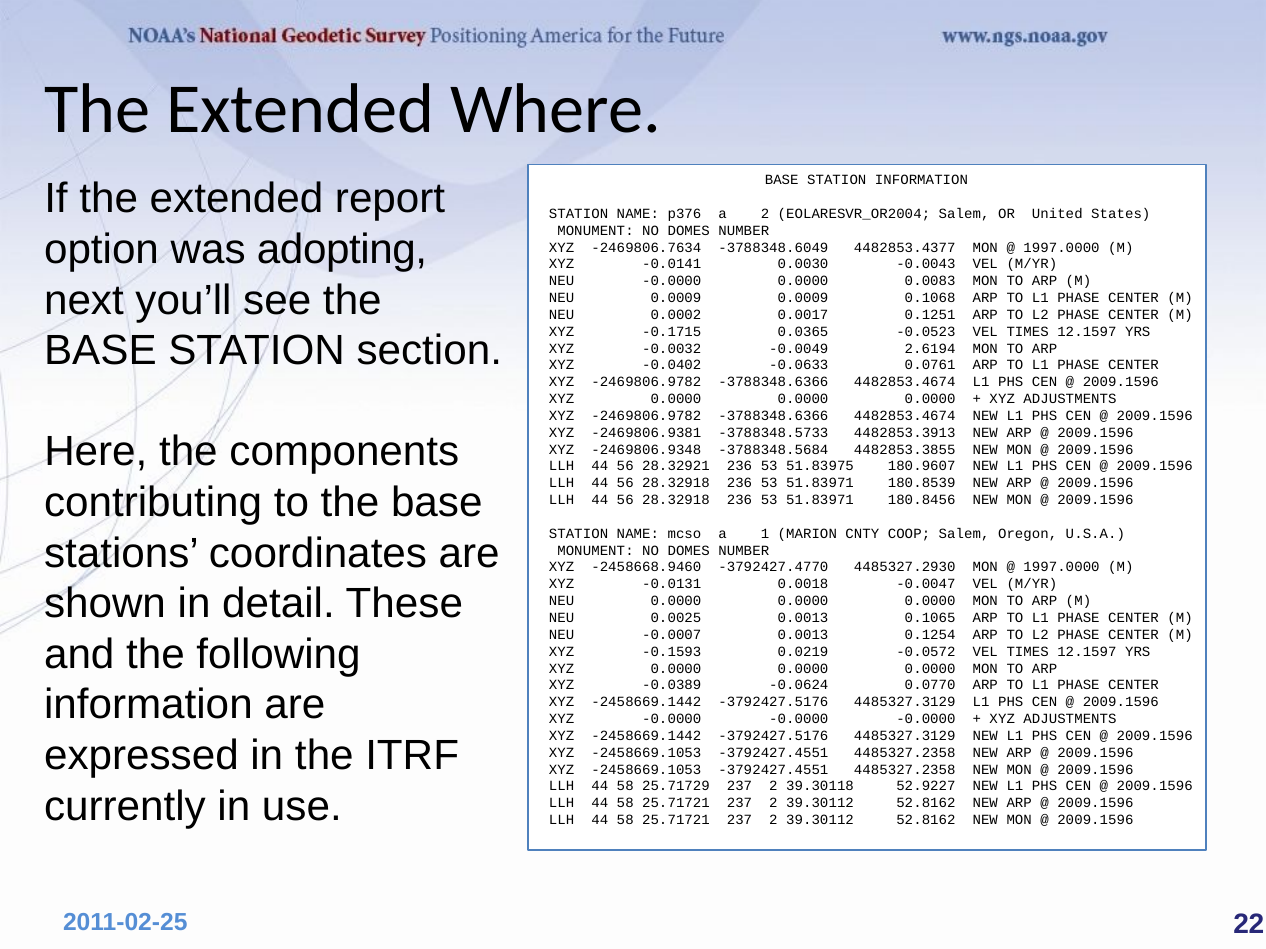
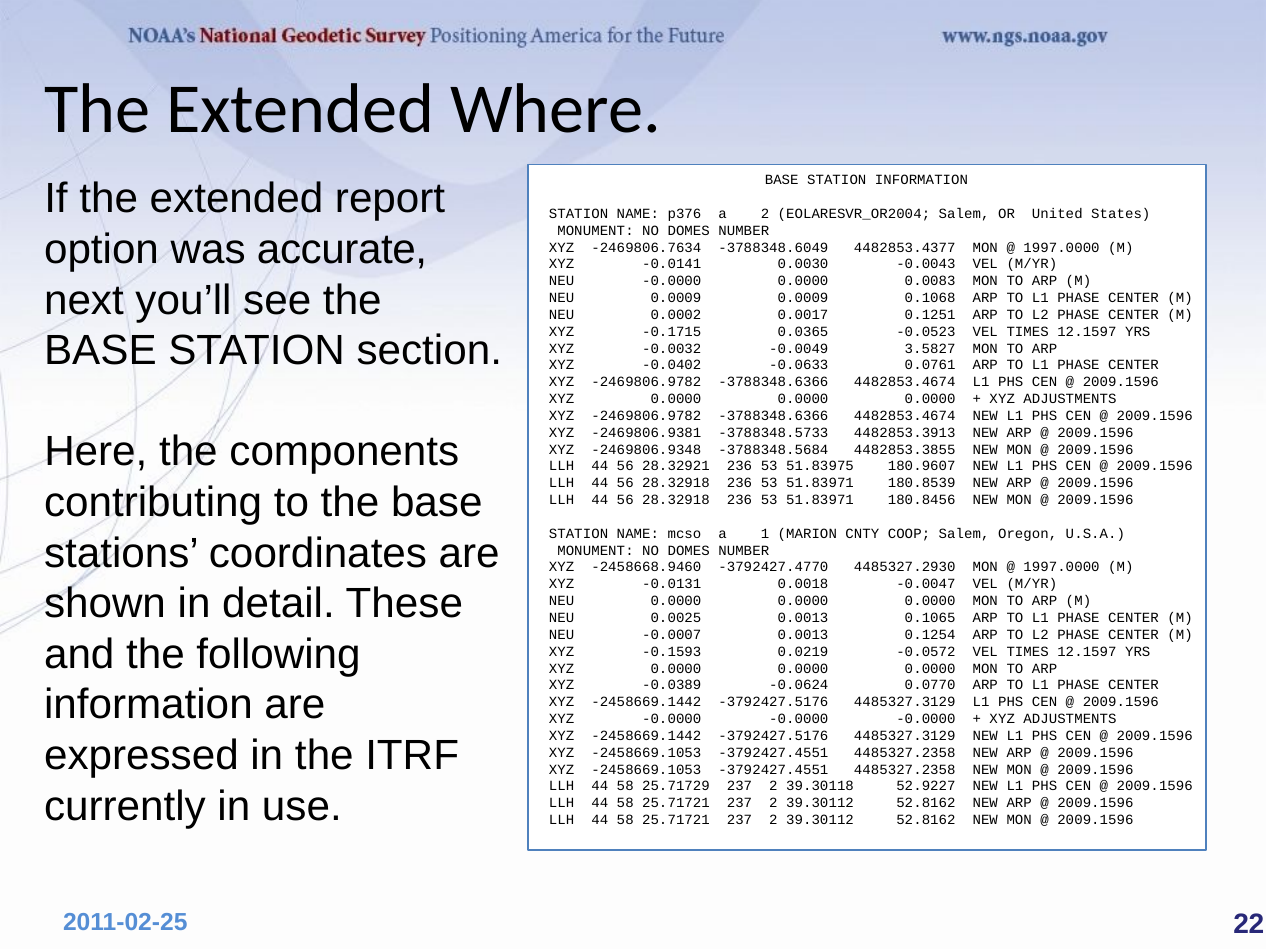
adopting: adopting -> accurate
2.6194: 2.6194 -> 3.5827
